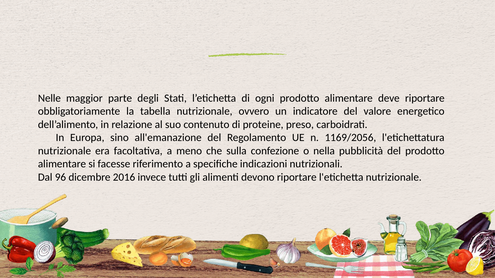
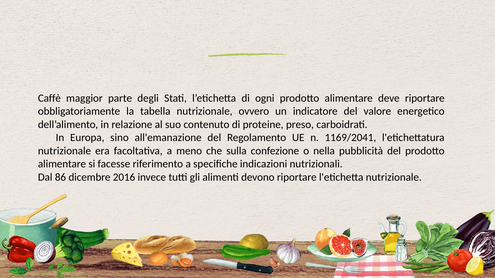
Nelle: Nelle -> Caffè
1169/2056: 1169/2056 -> 1169/2041
96: 96 -> 86
